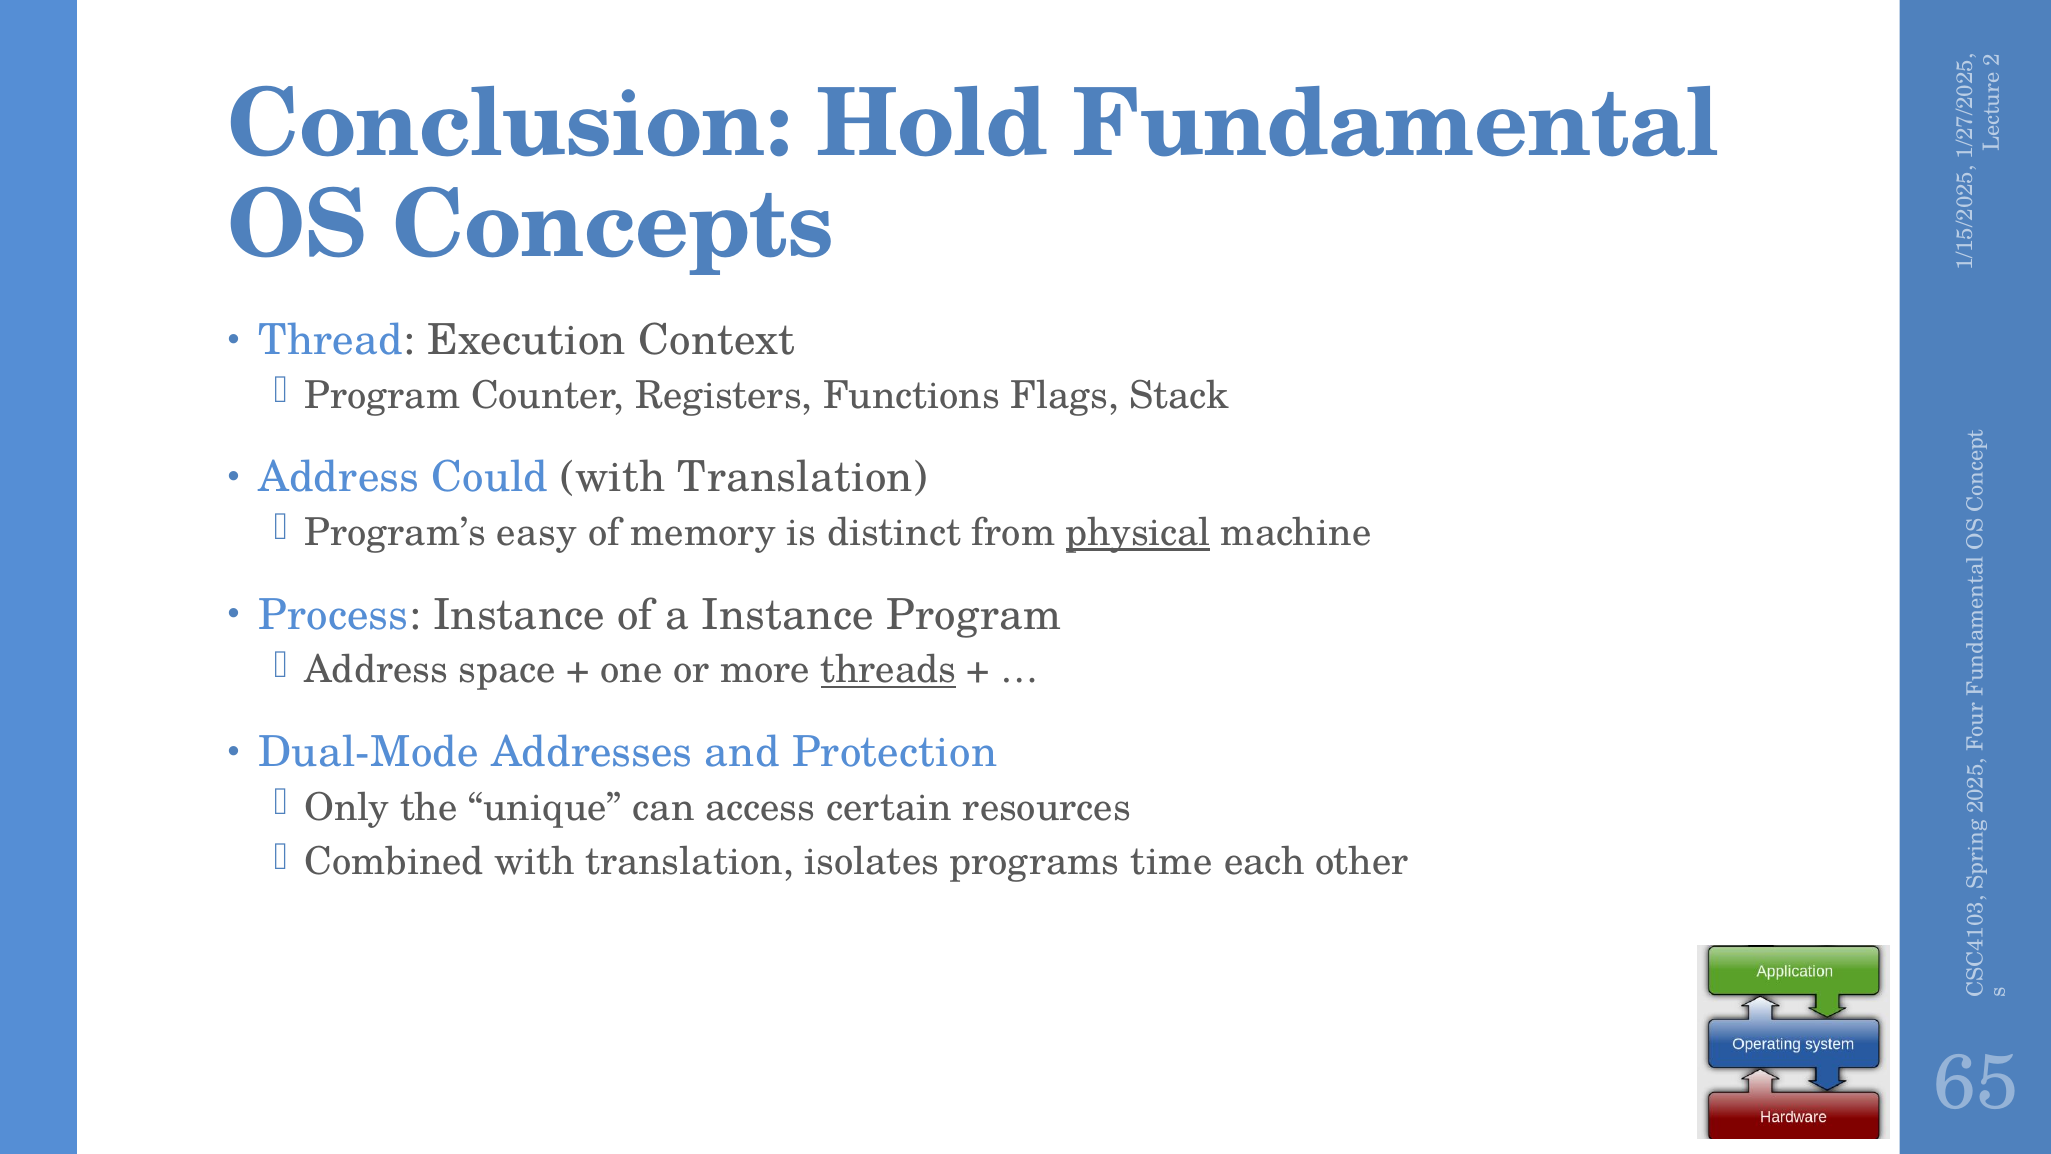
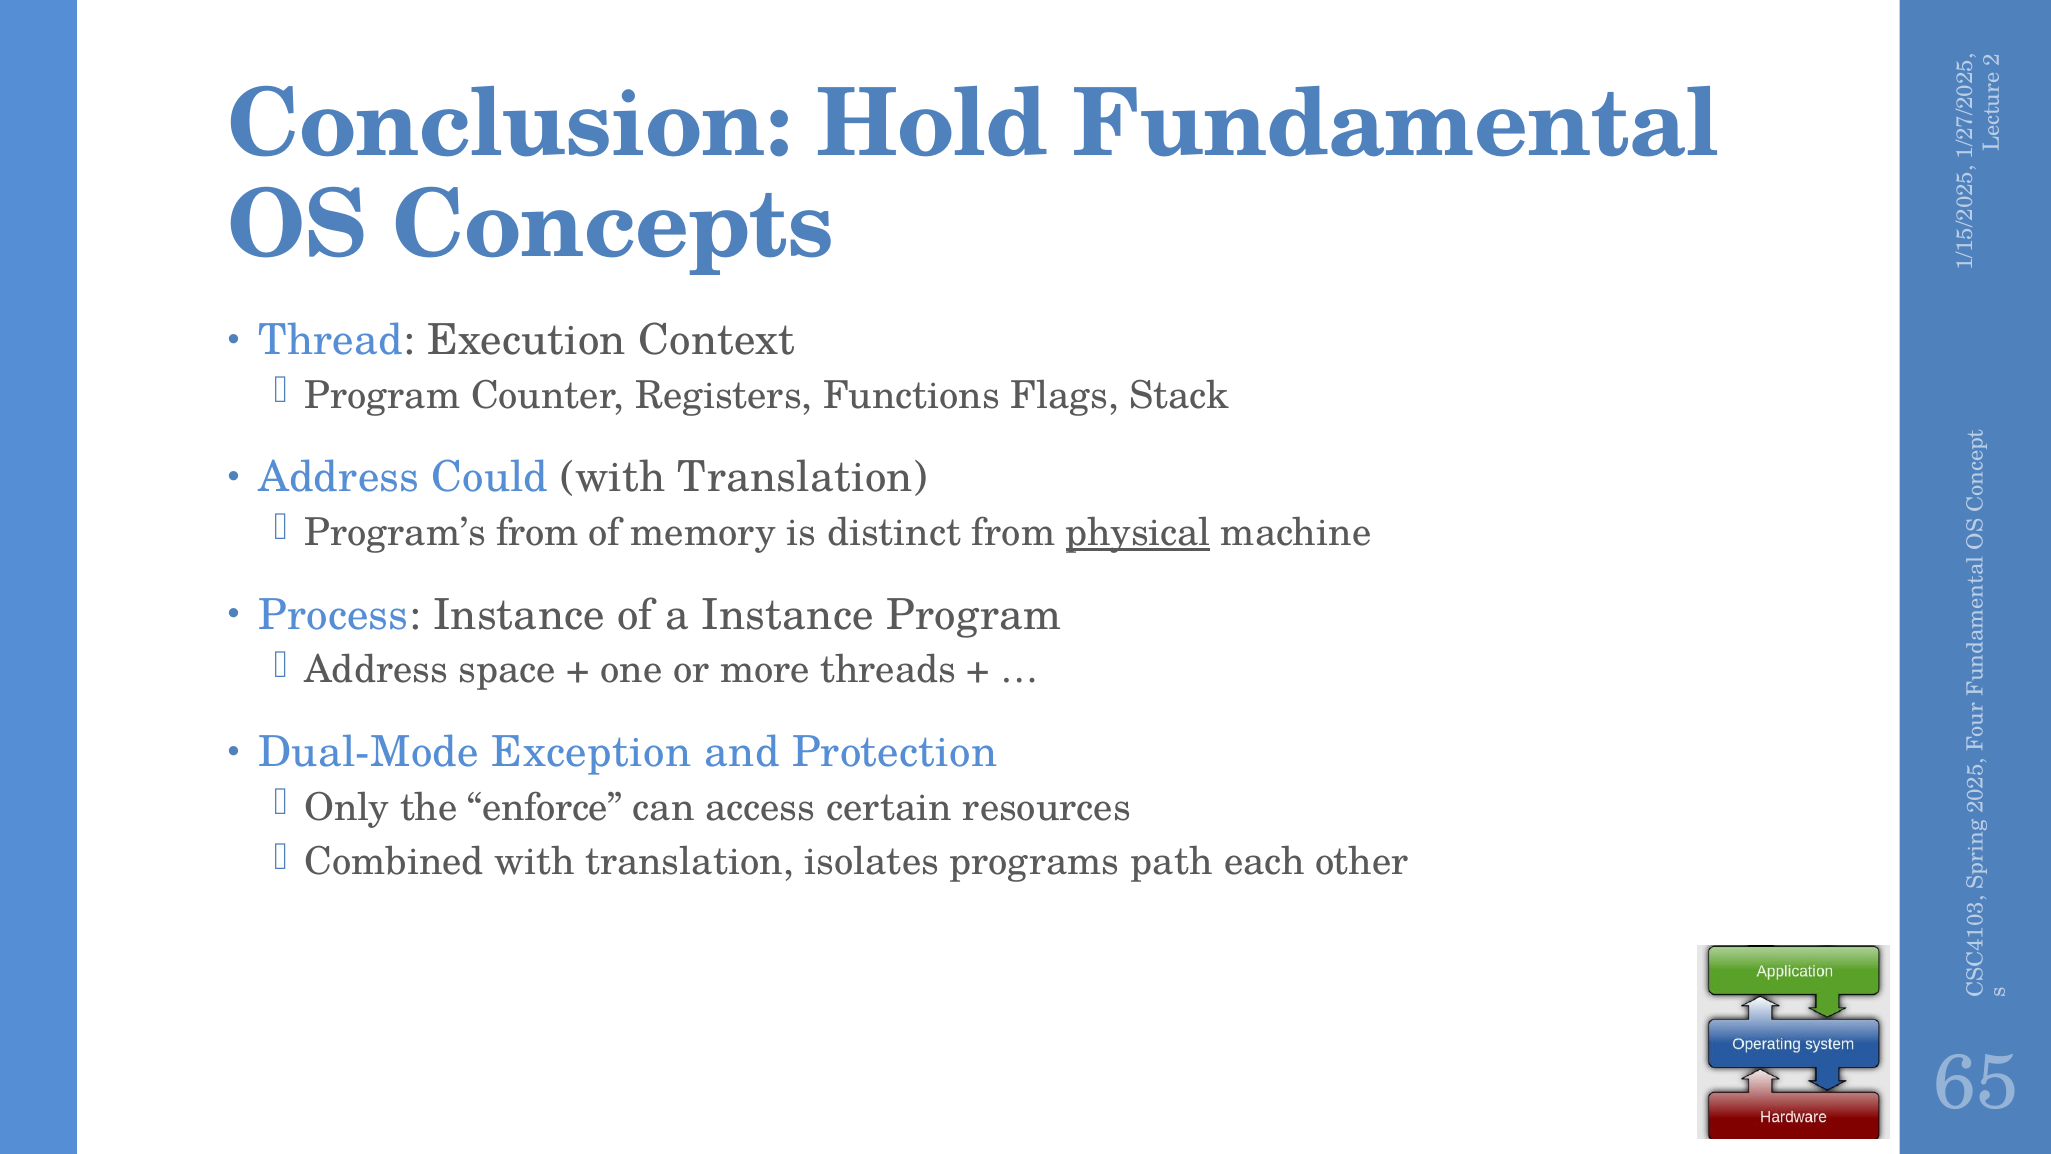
Program’s easy: easy -> from
threads underline: present -> none
Addresses: Addresses -> Exception
unique: unique -> enforce
time: time -> path
